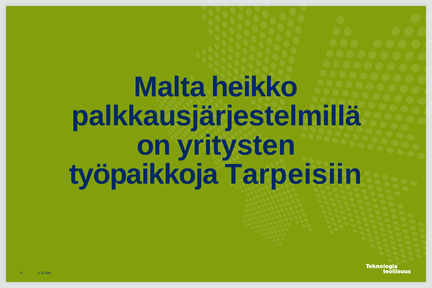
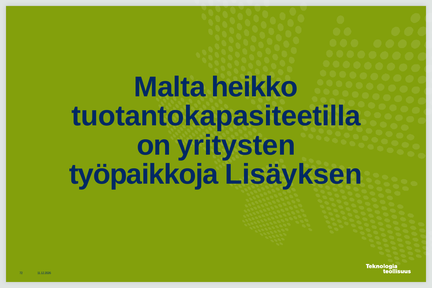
palkkausjärjestelmillä: palkkausjärjestelmillä -> tuotantokapasiteetilla
Tarpeisiin: Tarpeisiin -> Lisäyksen
